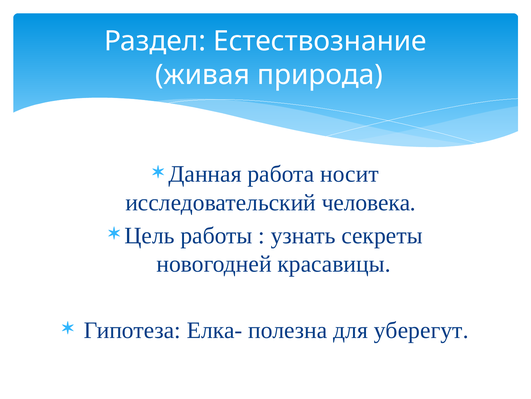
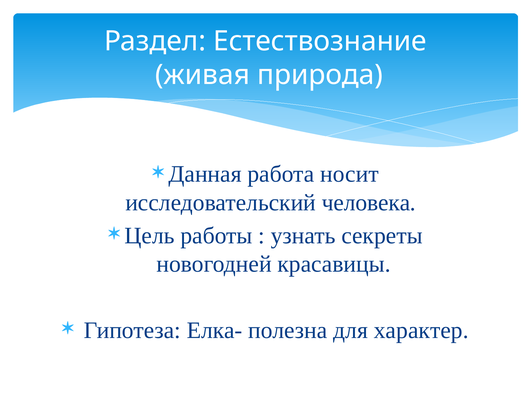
уберегут: уберегут -> характер
